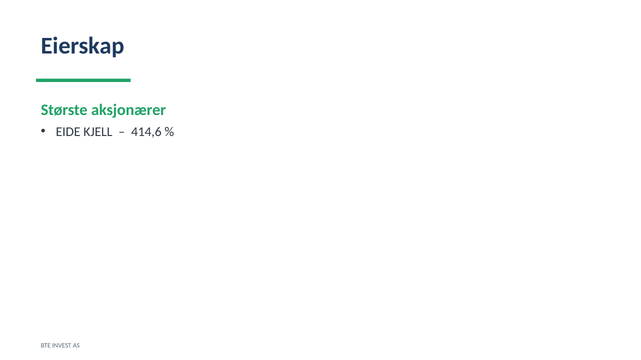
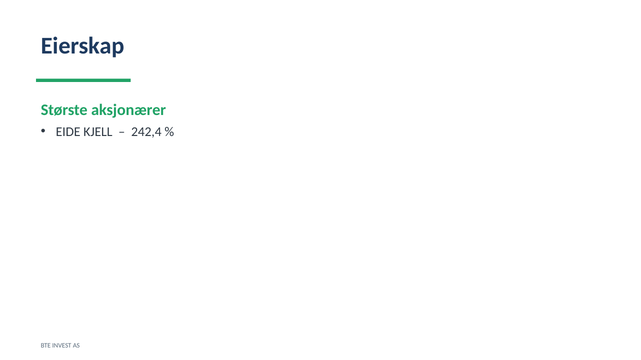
414,6: 414,6 -> 242,4
